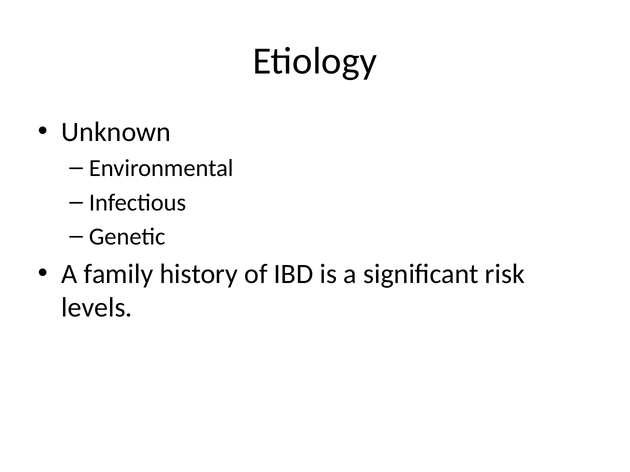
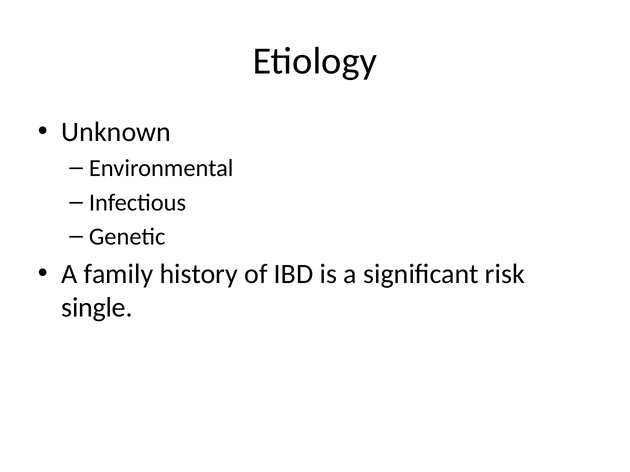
levels: levels -> single
